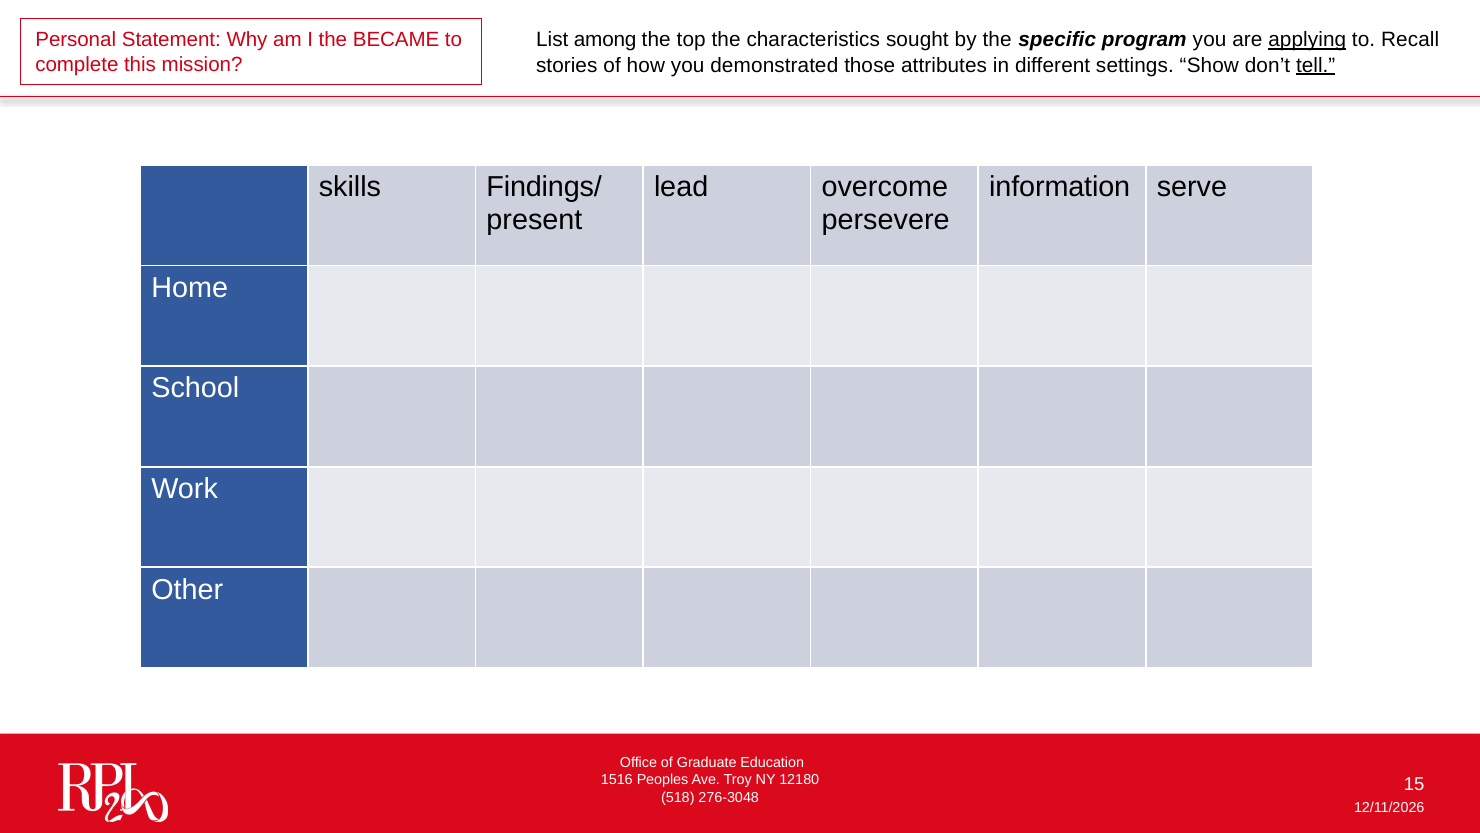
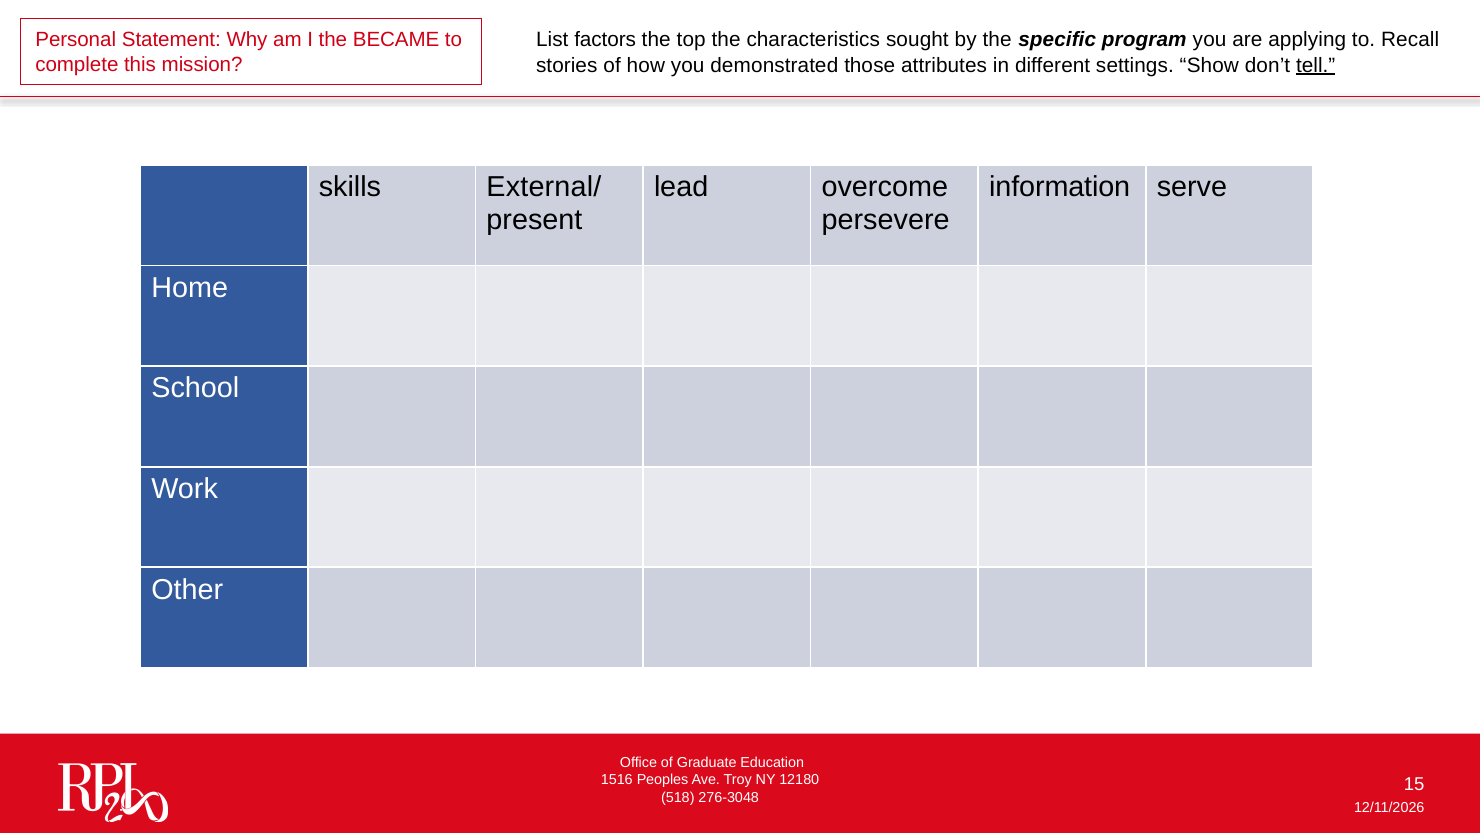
among: among -> factors
applying underline: present -> none
Findings/: Findings/ -> External/
